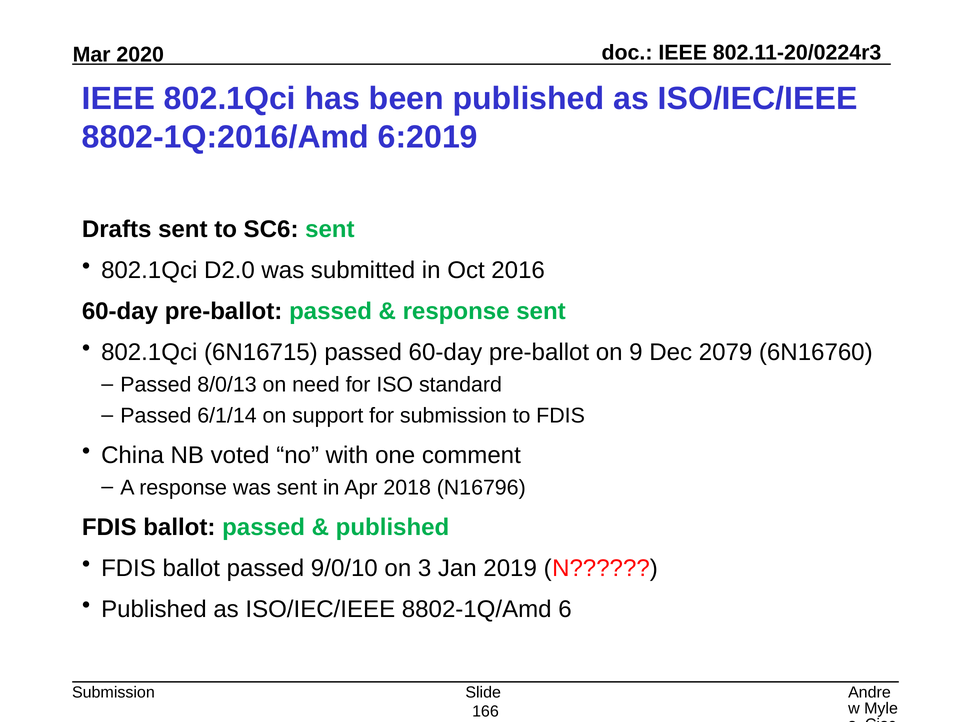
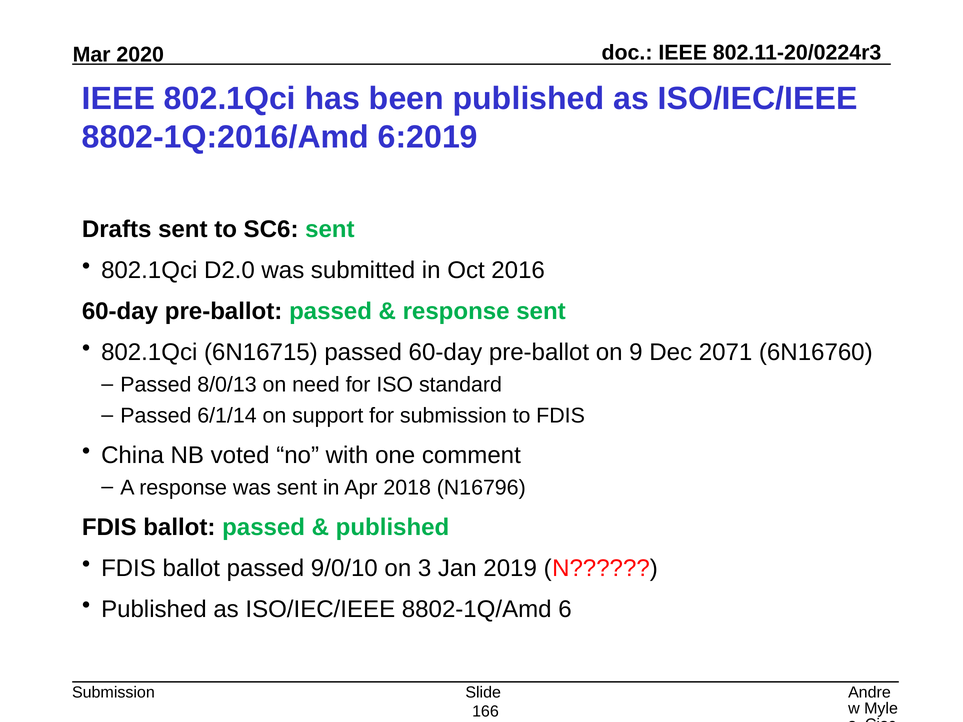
2079: 2079 -> 2071
